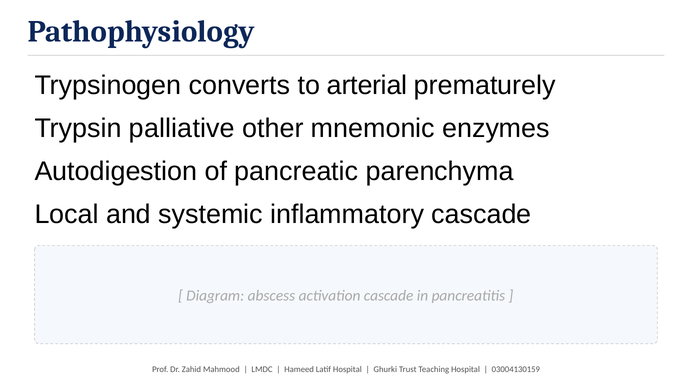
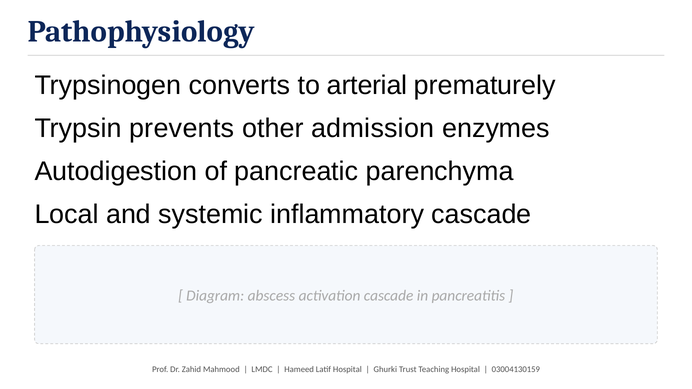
palliative: palliative -> prevents
mnemonic: mnemonic -> admission
